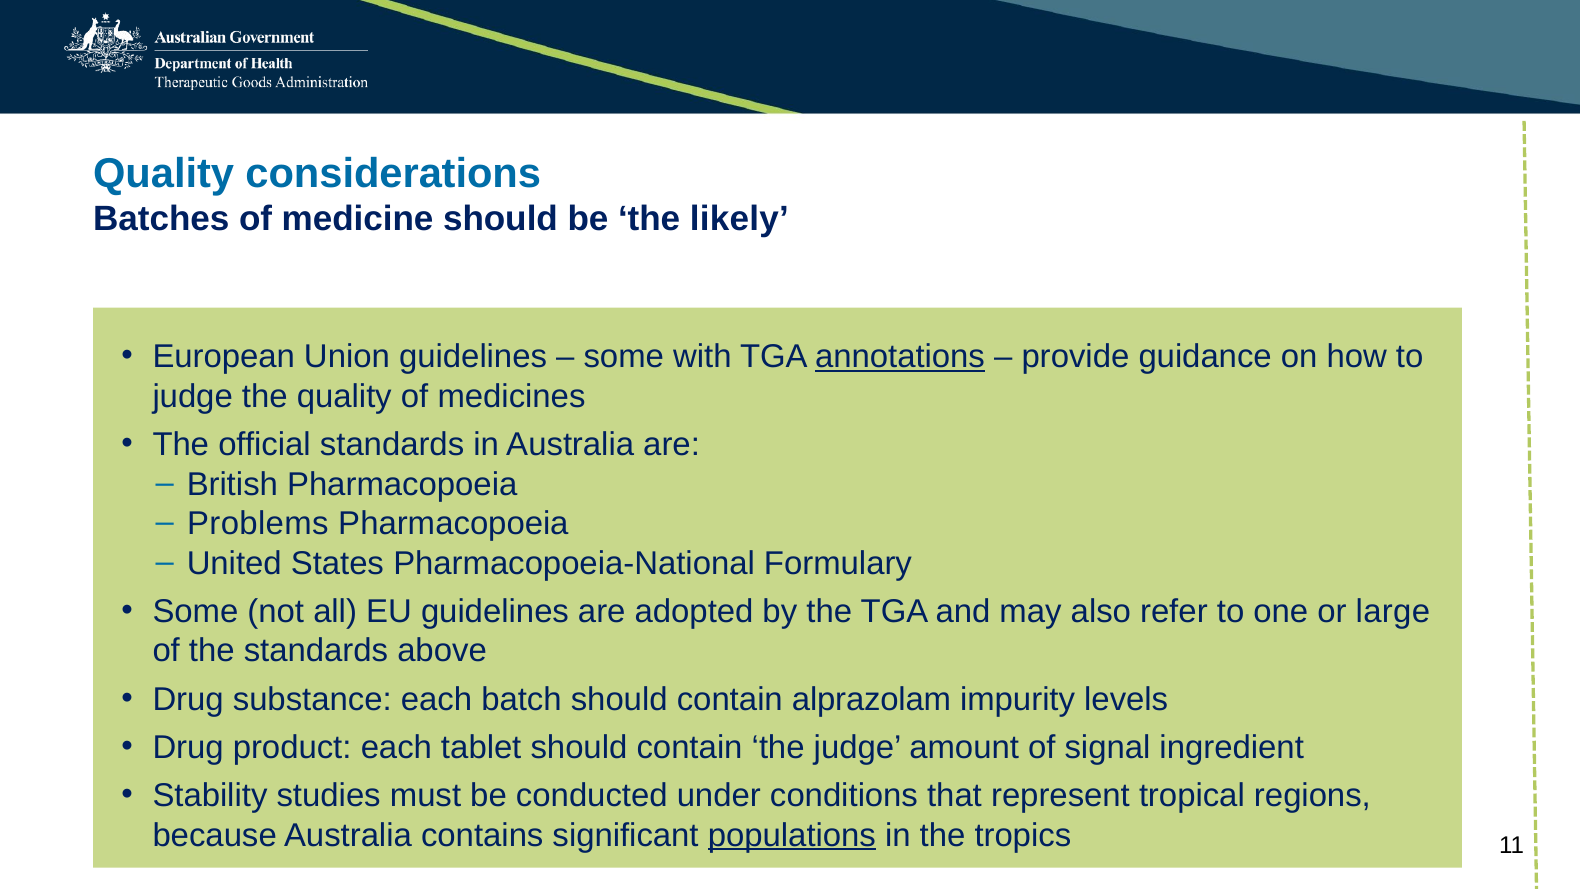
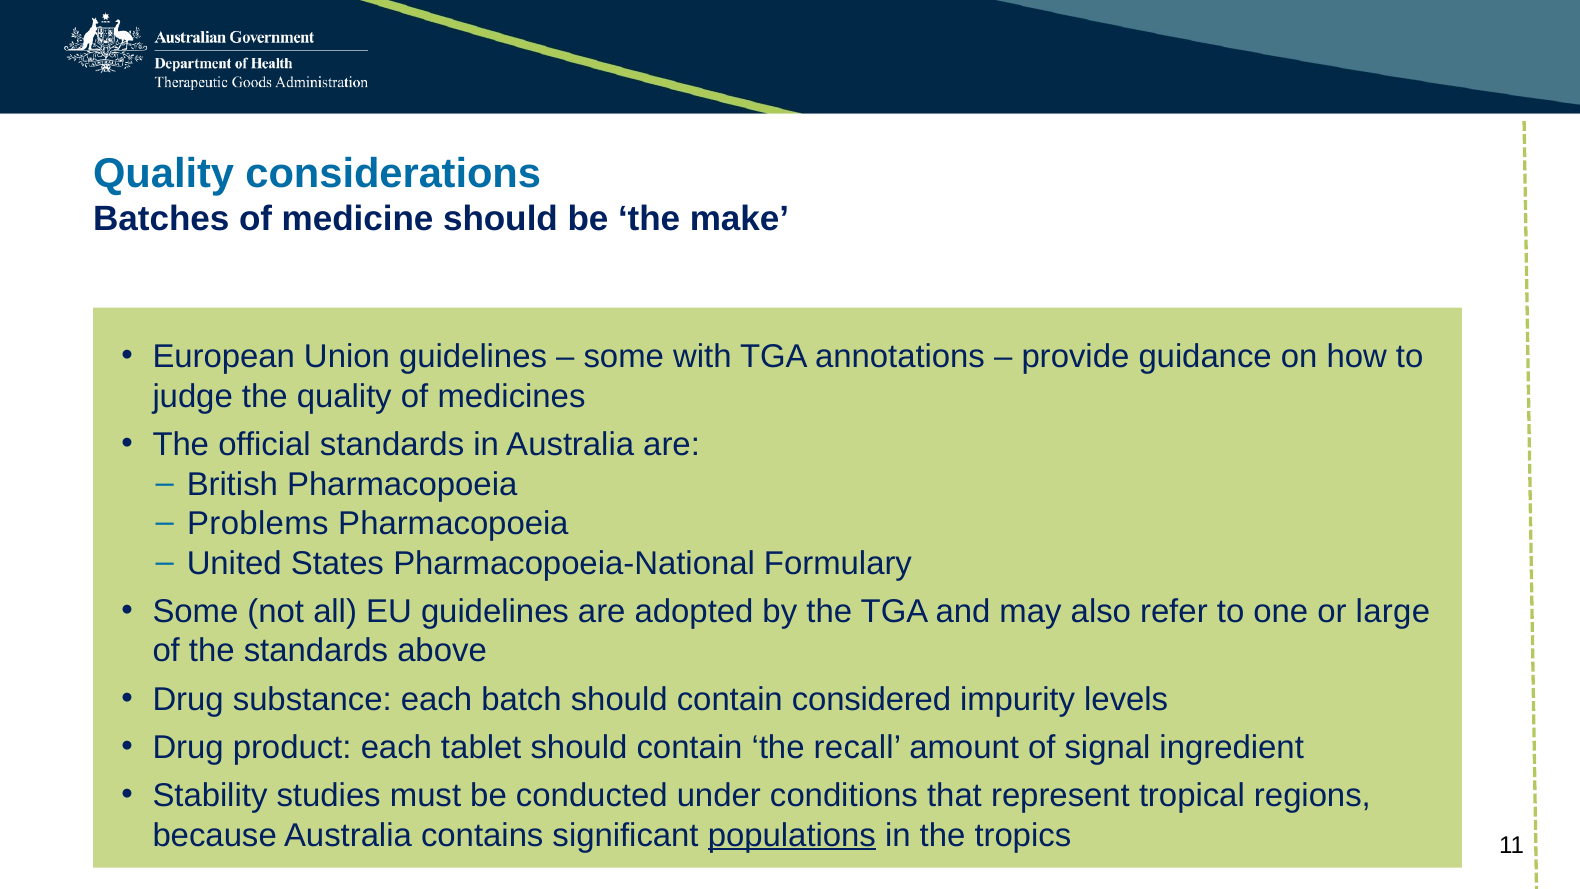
likely: likely -> make
annotations underline: present -> none
alprazolam: alprazolam -> considered
the judge: judge -> recall
